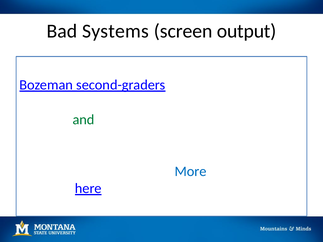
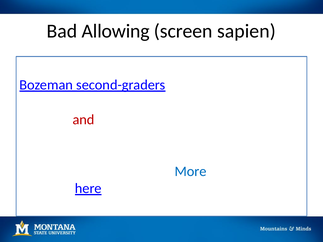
Bad Systems: Systems -> Allowing
output: output -> sapien
and colour: green -> red
